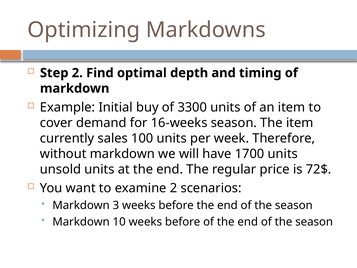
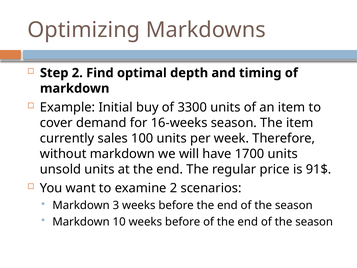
72$: 72$ -> 91$
